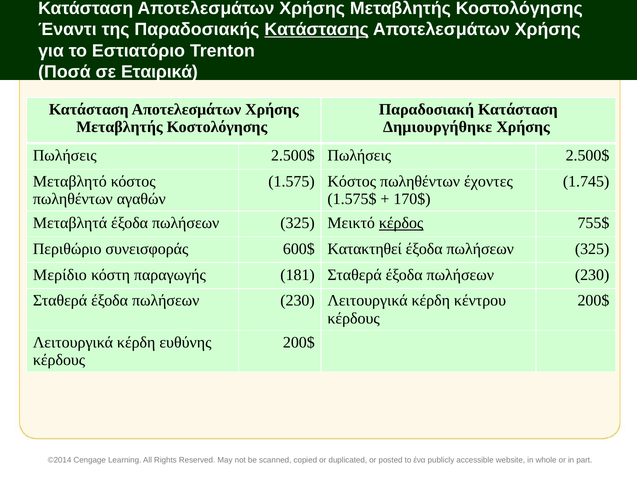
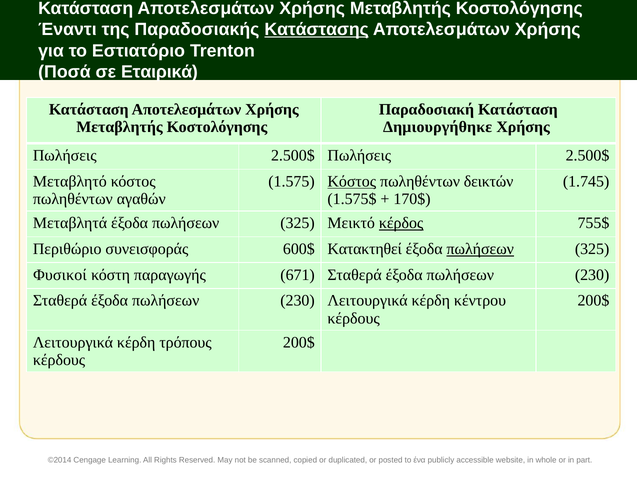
Κόστος at (352, 181) underline: none -> present
έχοντες: έχοντες -> δεικτών
πωλήσεων at (480, 249) underline: none -> present
Μερίδιο: Μερίδιο -> Φυσικοί
181: 181 -> 671
ευθύνης: ευθύνης -> τρόπους
